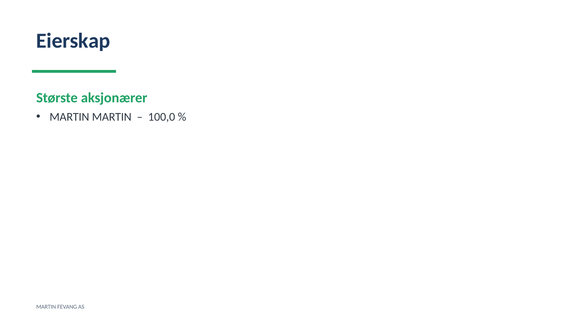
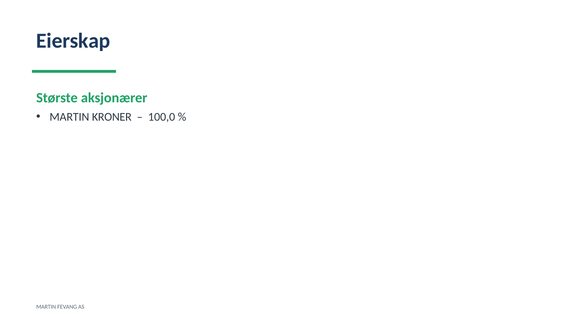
MARTIN MARTIN: MARTIN -> KRONER
